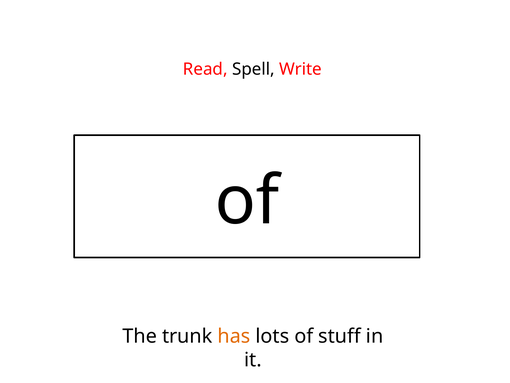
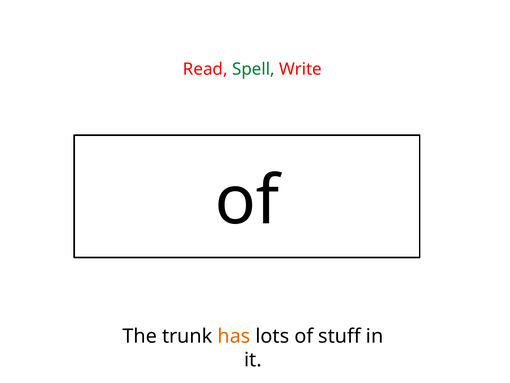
Spell colour: black -> green
